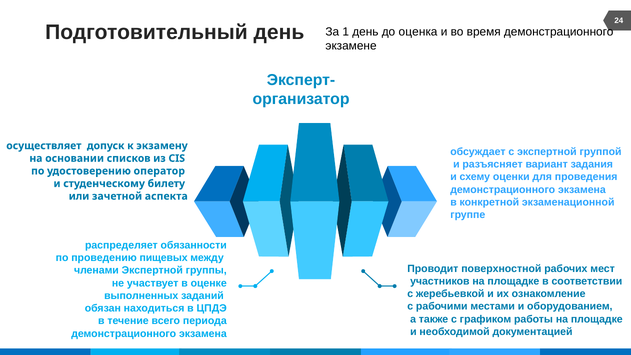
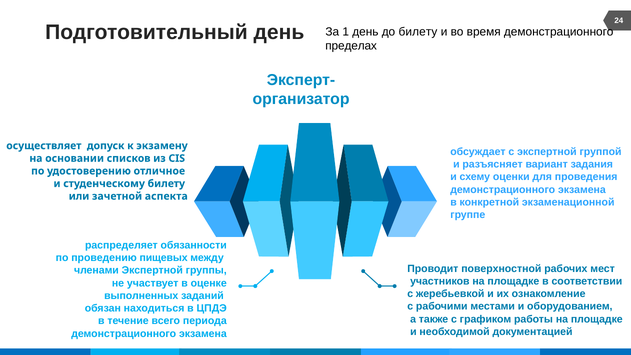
до оценка: оценка -> билету
экзамене: экзамене -> пределах
оператор: оператор -> отличное
